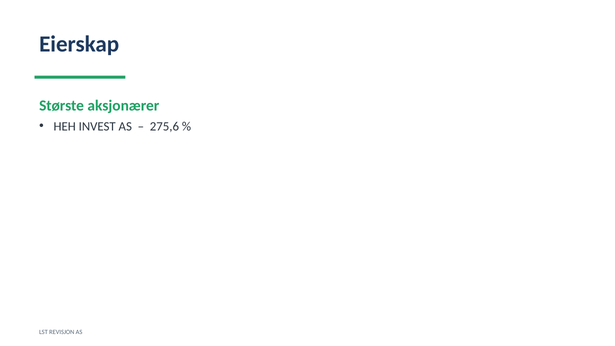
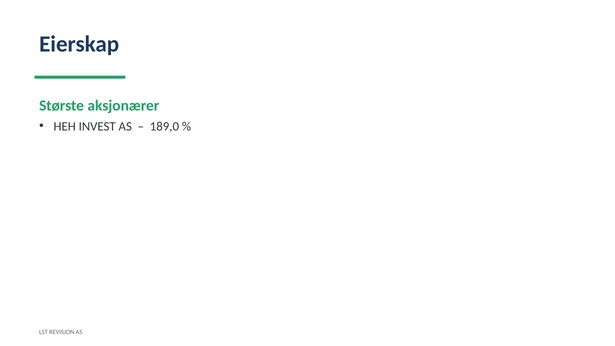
275,6: 275,6 -> 189,0
